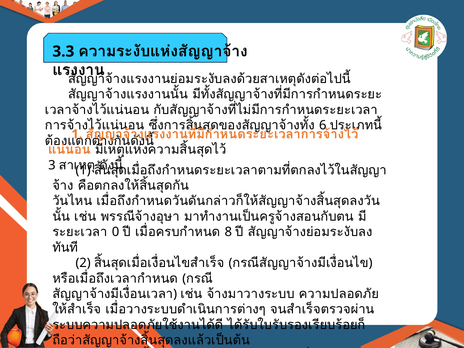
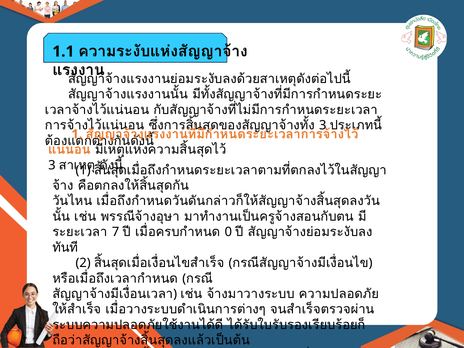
3.3: 3.3 -> 1.1
6 at (323, 125): 6 -> 3
0: 0 -> 7
8: 8 -> 0
